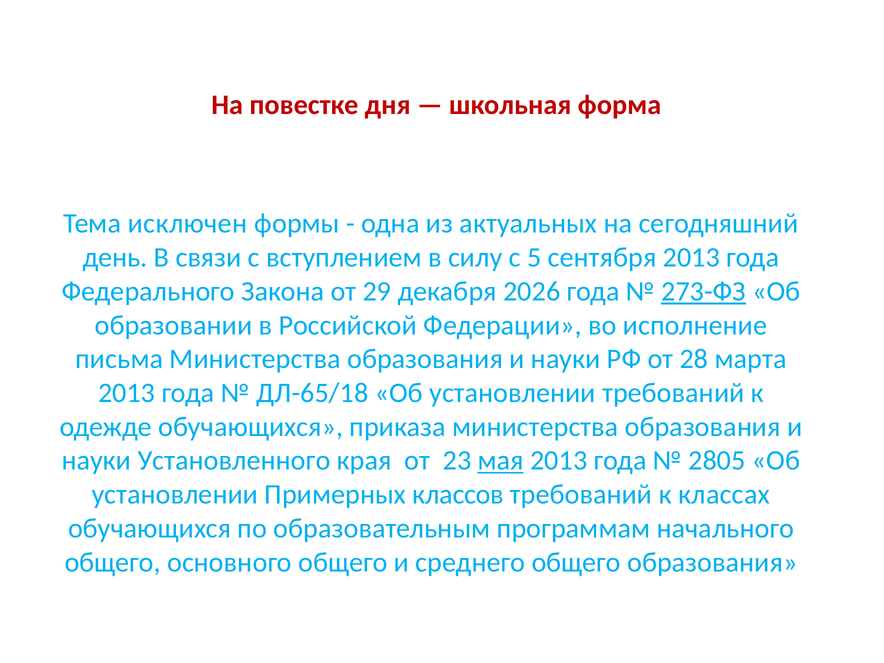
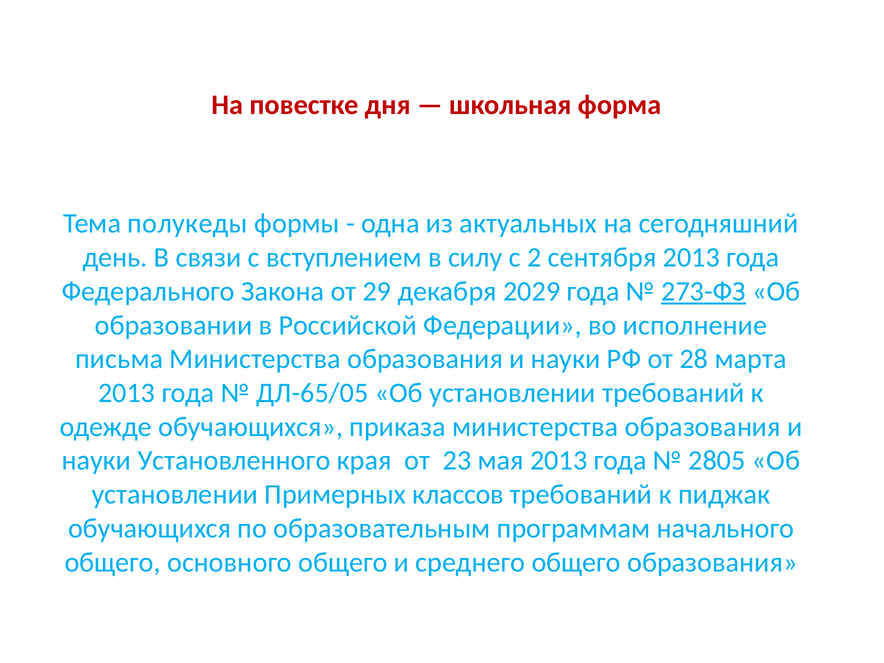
исключен: исключен -> полукеды
5: 5 -> 2
2026: 2026 -> 2029
ДЛ-65/18: ДЛ-65/18 -> ДЛ-65/05
мая underline: present -> none
классах: классах -> пиджак
